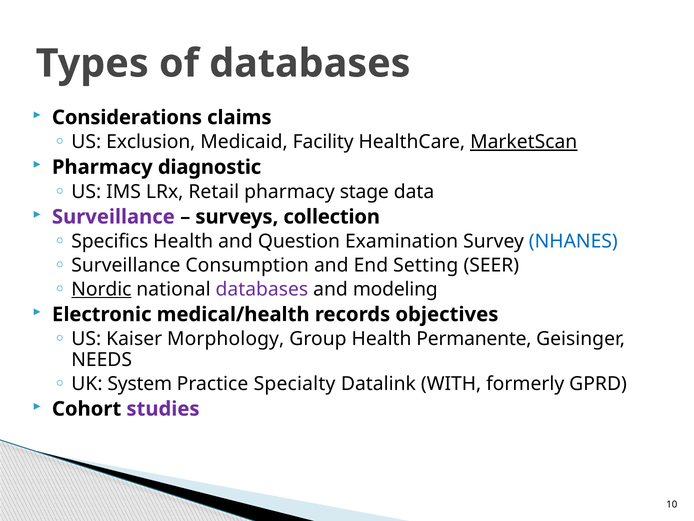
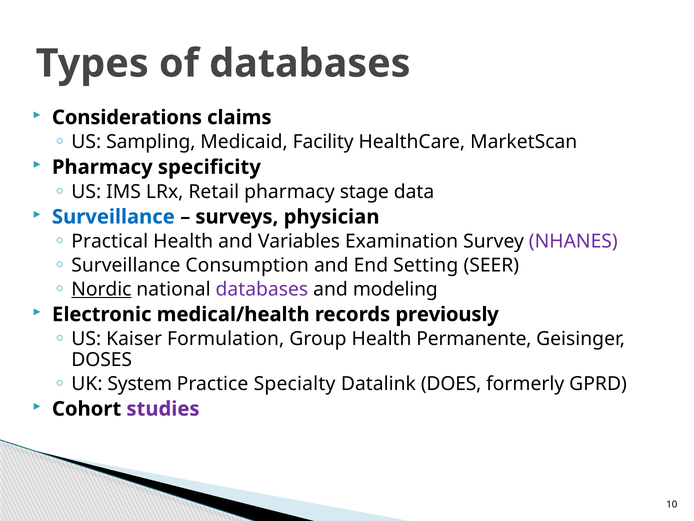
Exclusion: Exclusion -> Sampling
MarketScan underline: present -> none
diagnostic: diagnostic -> specificity
Surveillance at (113, 217) colour: purple -> blue
collection: collection -> physician
Specifics: Specifics -> Practical
Question: Question -> Variables
NHANES colour: blue -> purple
objectives: objectives -> previously
Morphology: Morphology -> Formulation
NEEDS: NEEDS -> DOSES
WITH: WITH -> DOES
